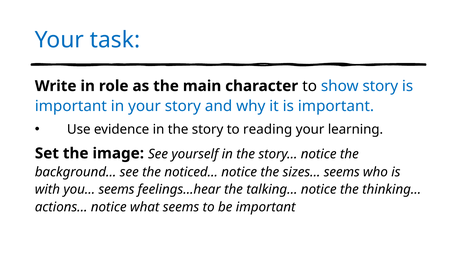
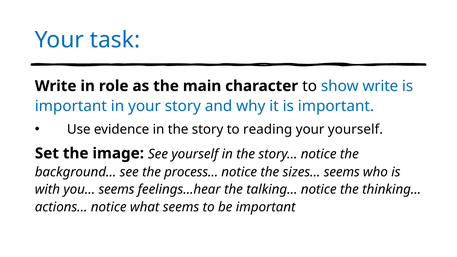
show story: story -> write
your learning: learning -> yourself
noticed…: noticed… -> process…
